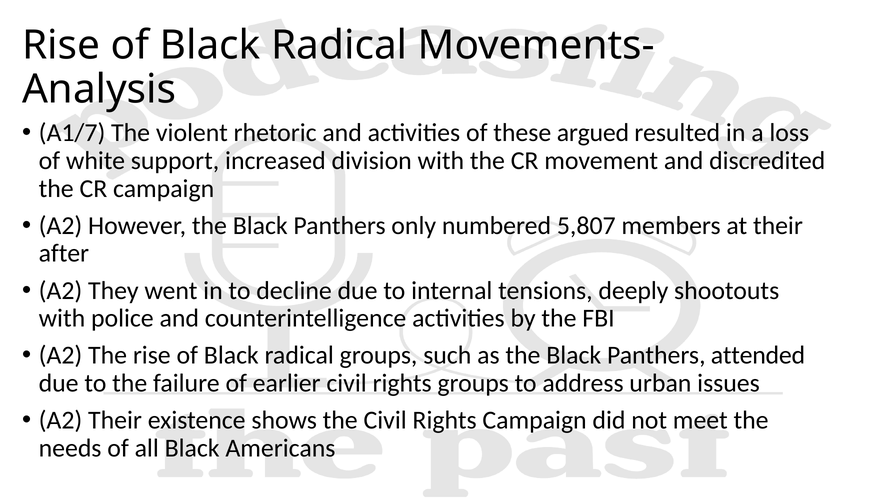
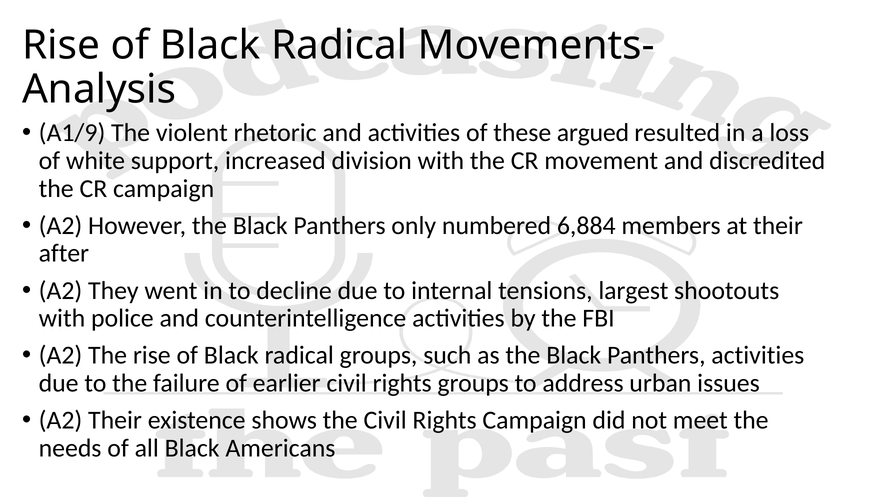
A1/7: A1/7 -> A1/9
5,807: 5,807 -> 6,884
deeply: deeply -> largest
Panthers attended: attended -> activities
